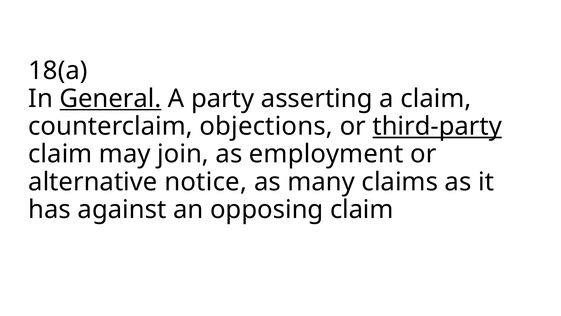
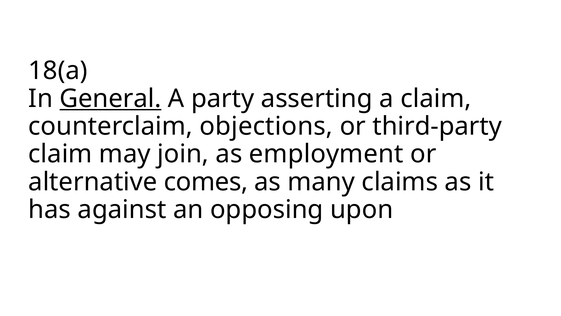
third-party underline: present -> none
notice: notice -> comes
opposing claim: claim -> upon
